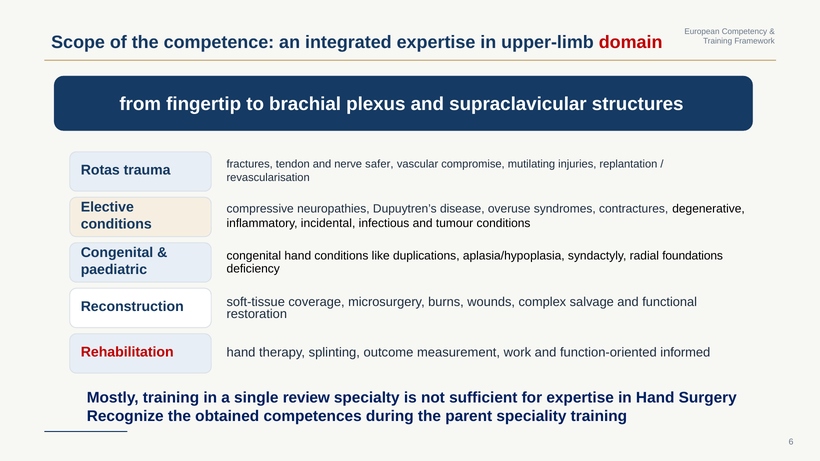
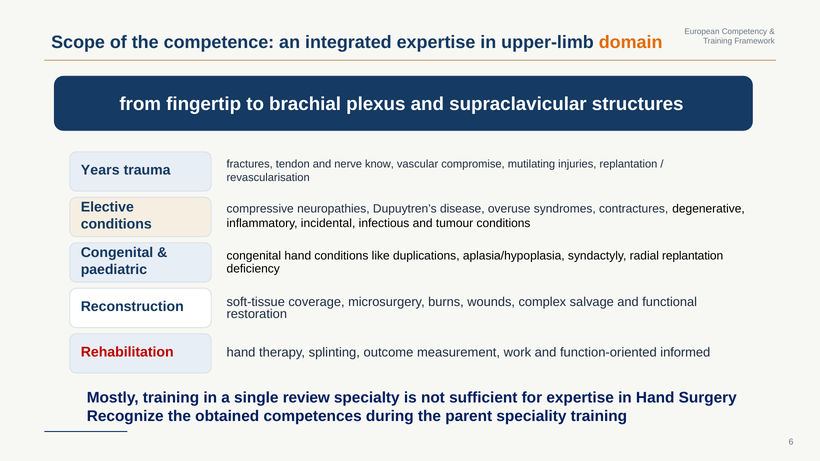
domain colour: red -> orange
Rotas: Rotas -> Years
safer: safer -> know
radial foundations: foundations -> replantation
